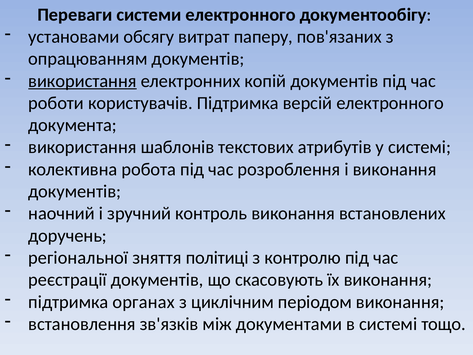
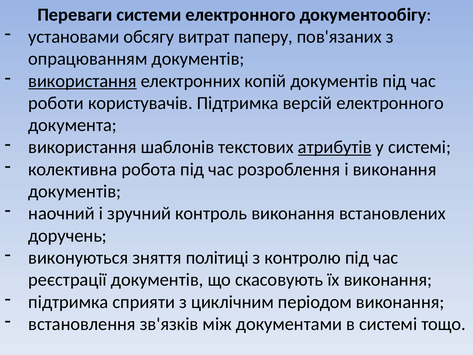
атрибутів underline: none -> present
регіональної: регіональної -> виконуються
органах: органах -> сприяти
